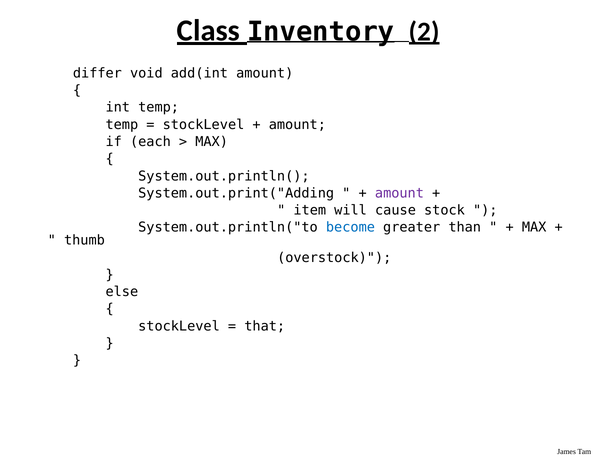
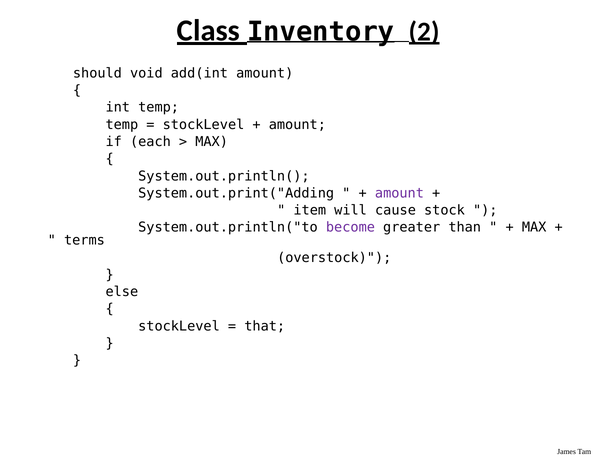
differ: differ -> should
become colour: blue -> purple
thumb: thumb -> terms
